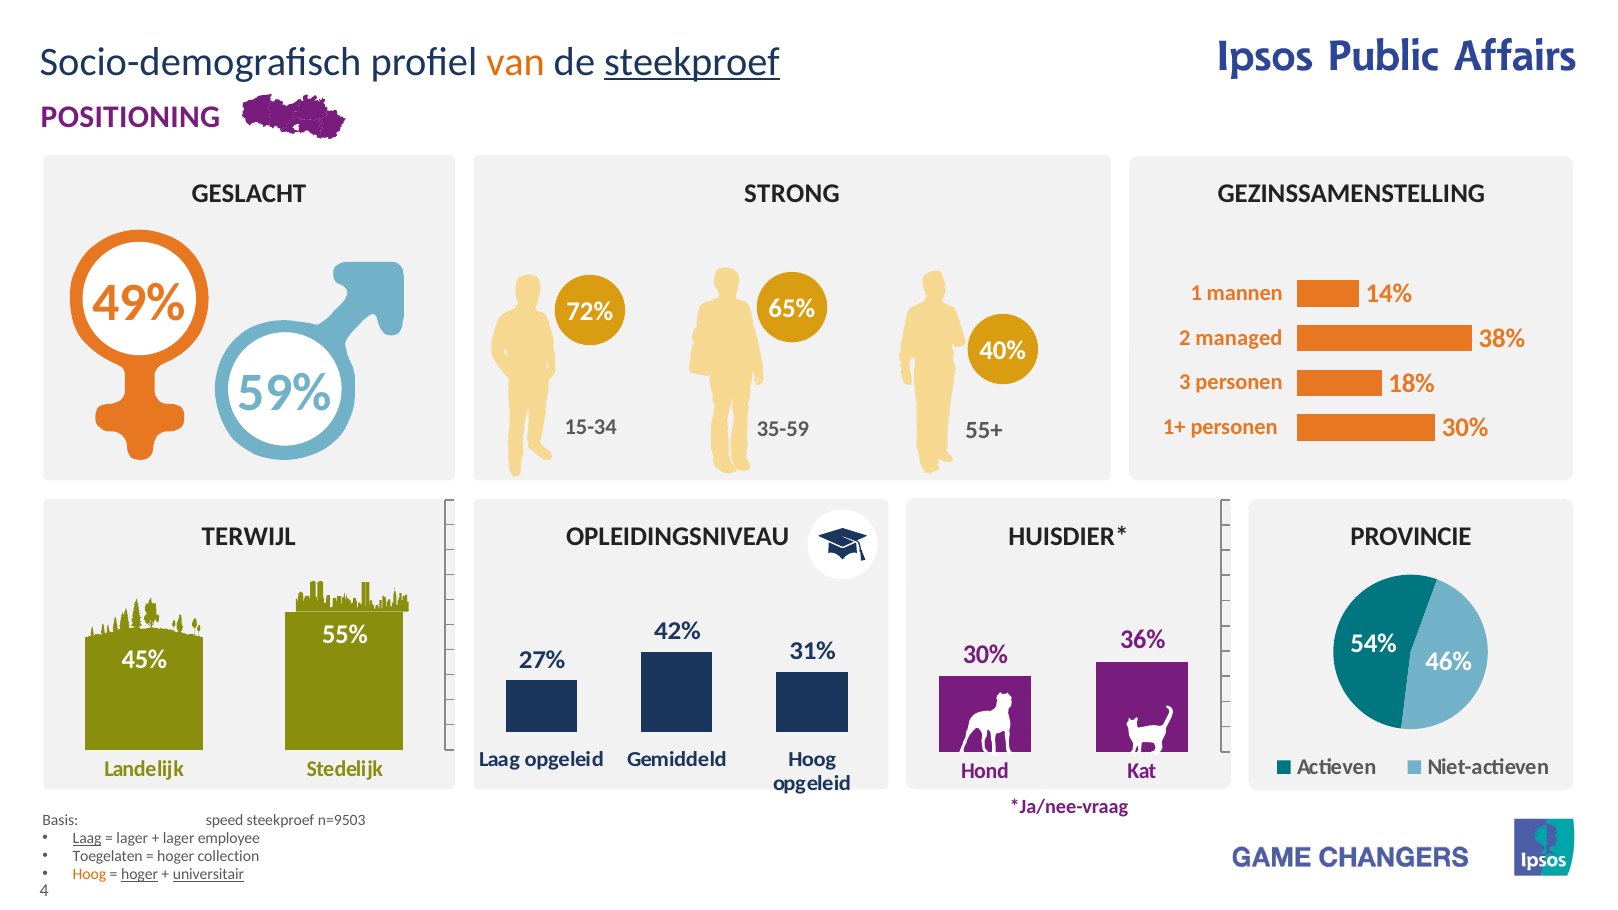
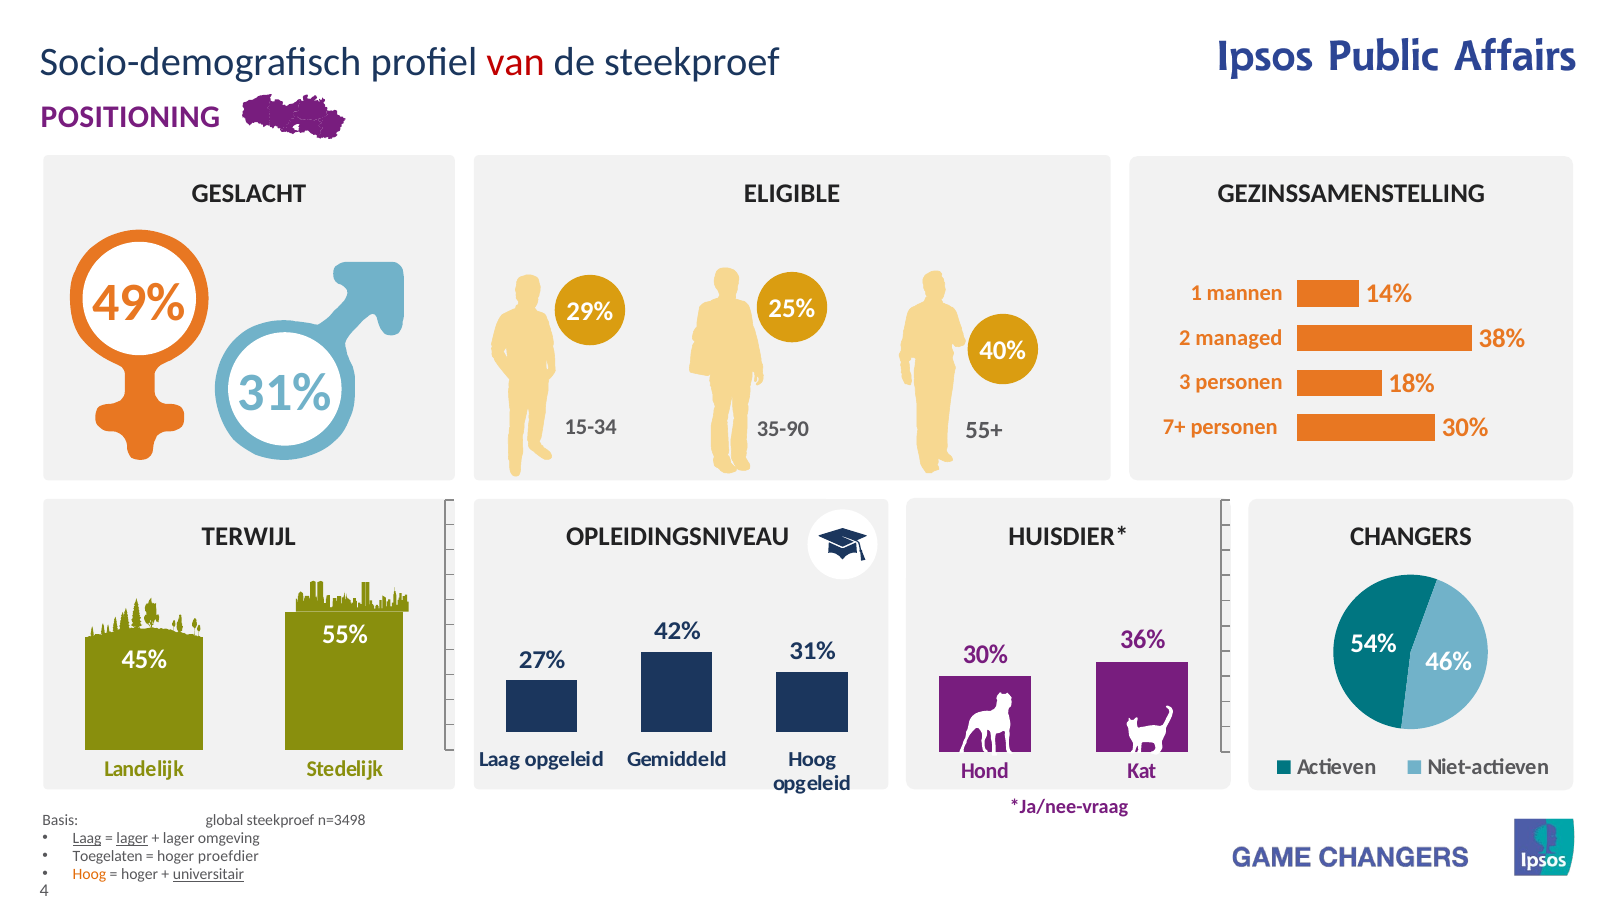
van colour: orange -> red
steekproef at (692, 62) underline: present -> none
STRONG: STRONG -> ELIGIBLE
65%: 65% -> 25%
72%: 72% -> 29%
59% at (285, 393): 59% -> 31%
1+: 1+ -> 7+
35-59: 35-59 -> 35-90
PROVINCIE: PROVINCIE -> CHANGERS
speed: speed -> global
n=9503: n=9503 -> n=3498
lager at (132, 839) underline: none -> present
employee: employee -> omgeving
collection: collection -> proefdier
hoger at (140, 874) underline: present -> none
